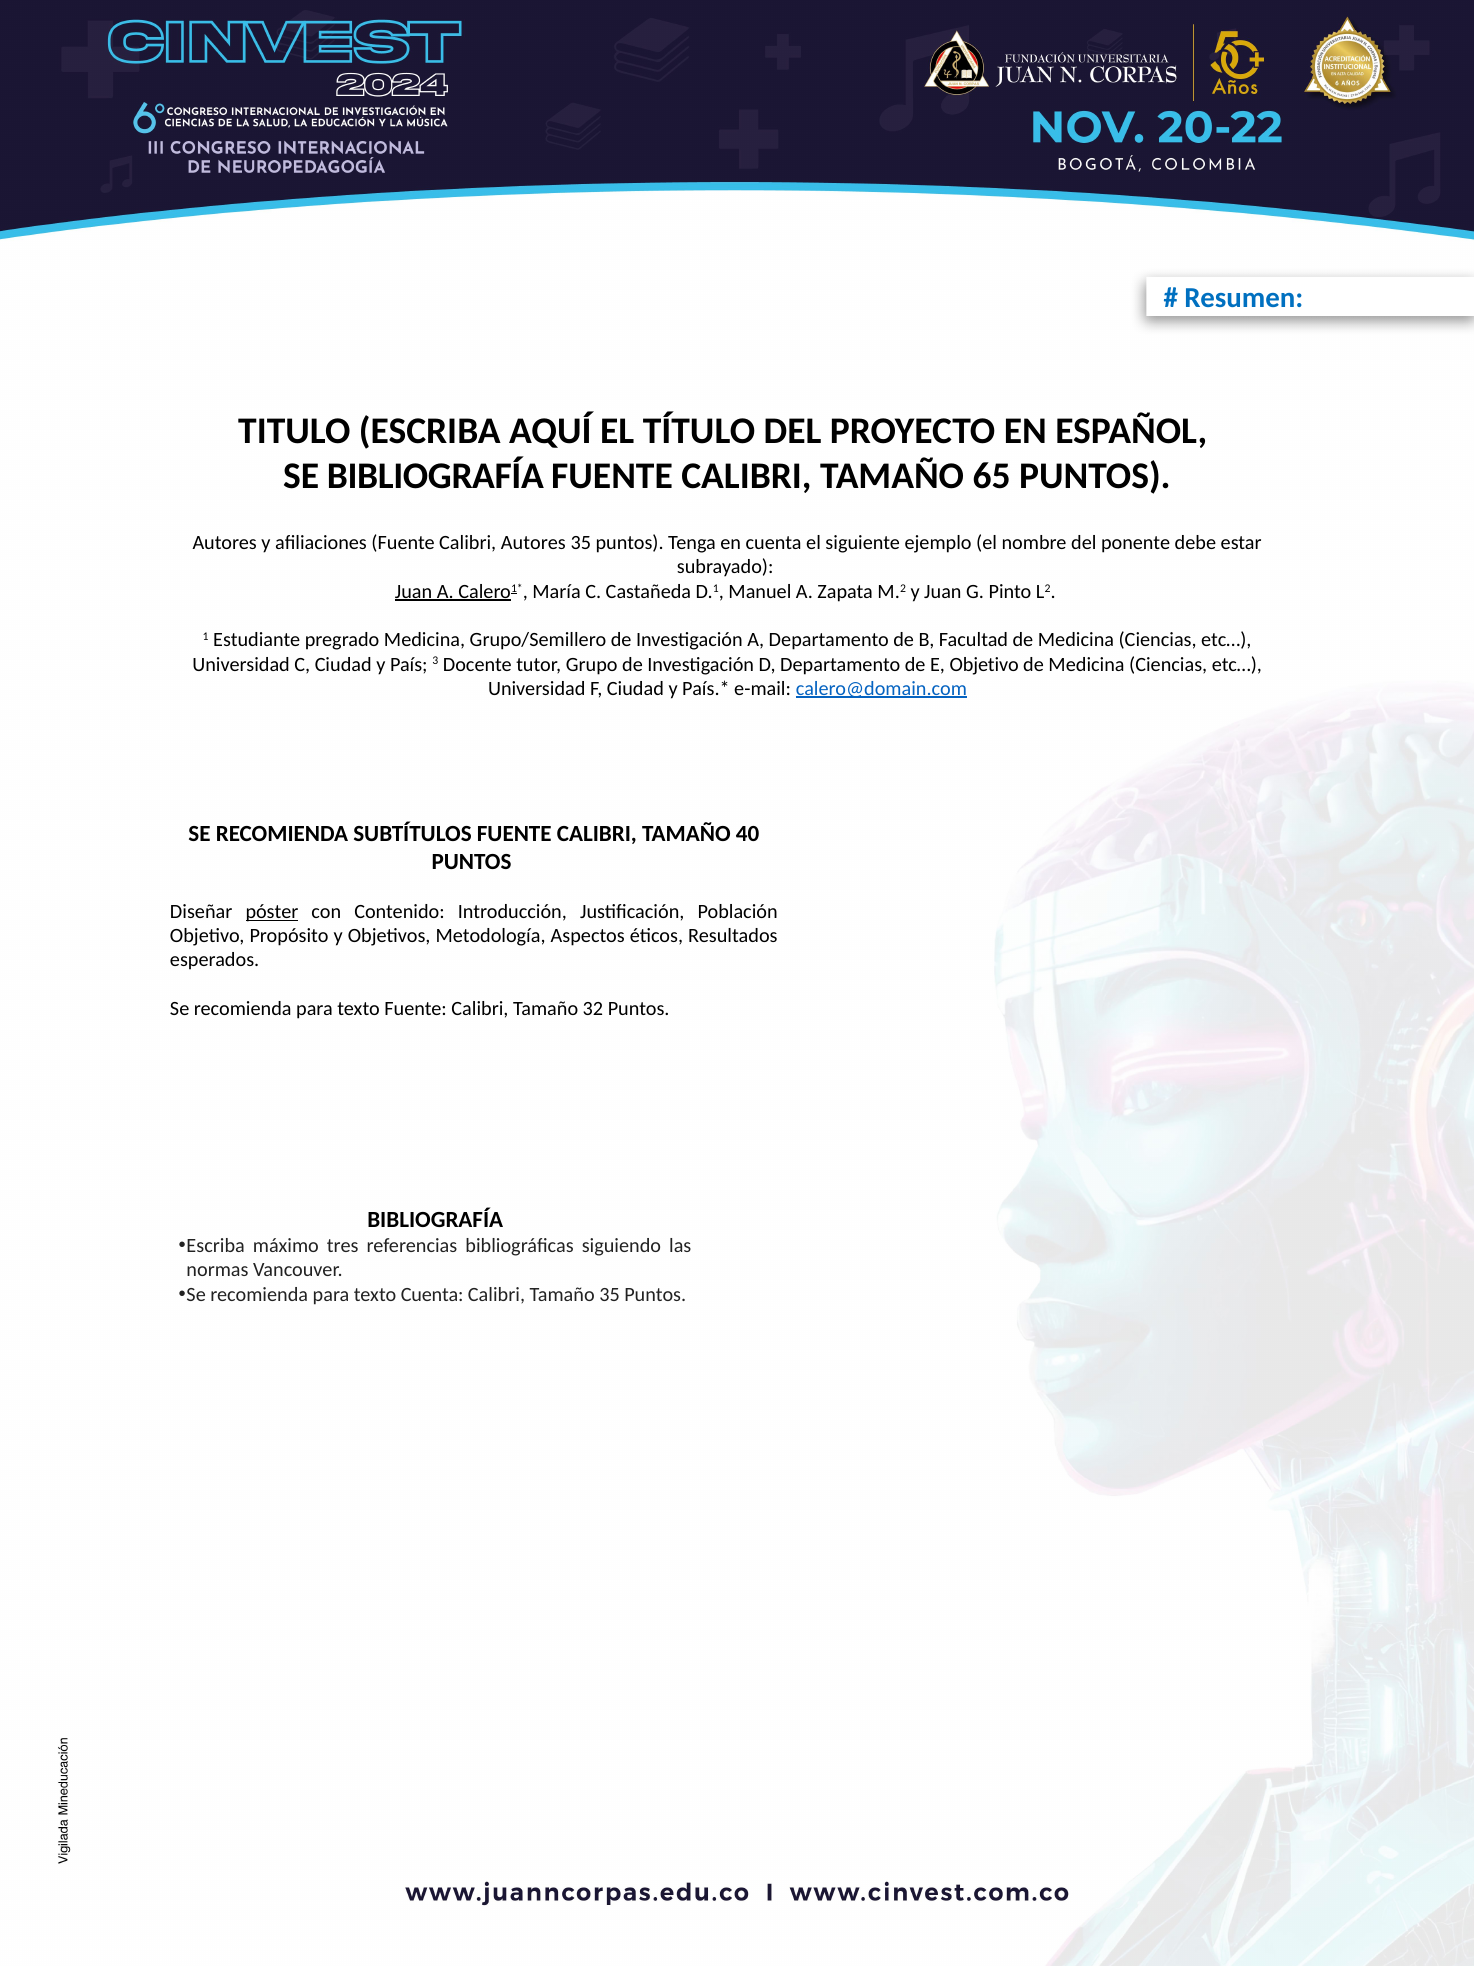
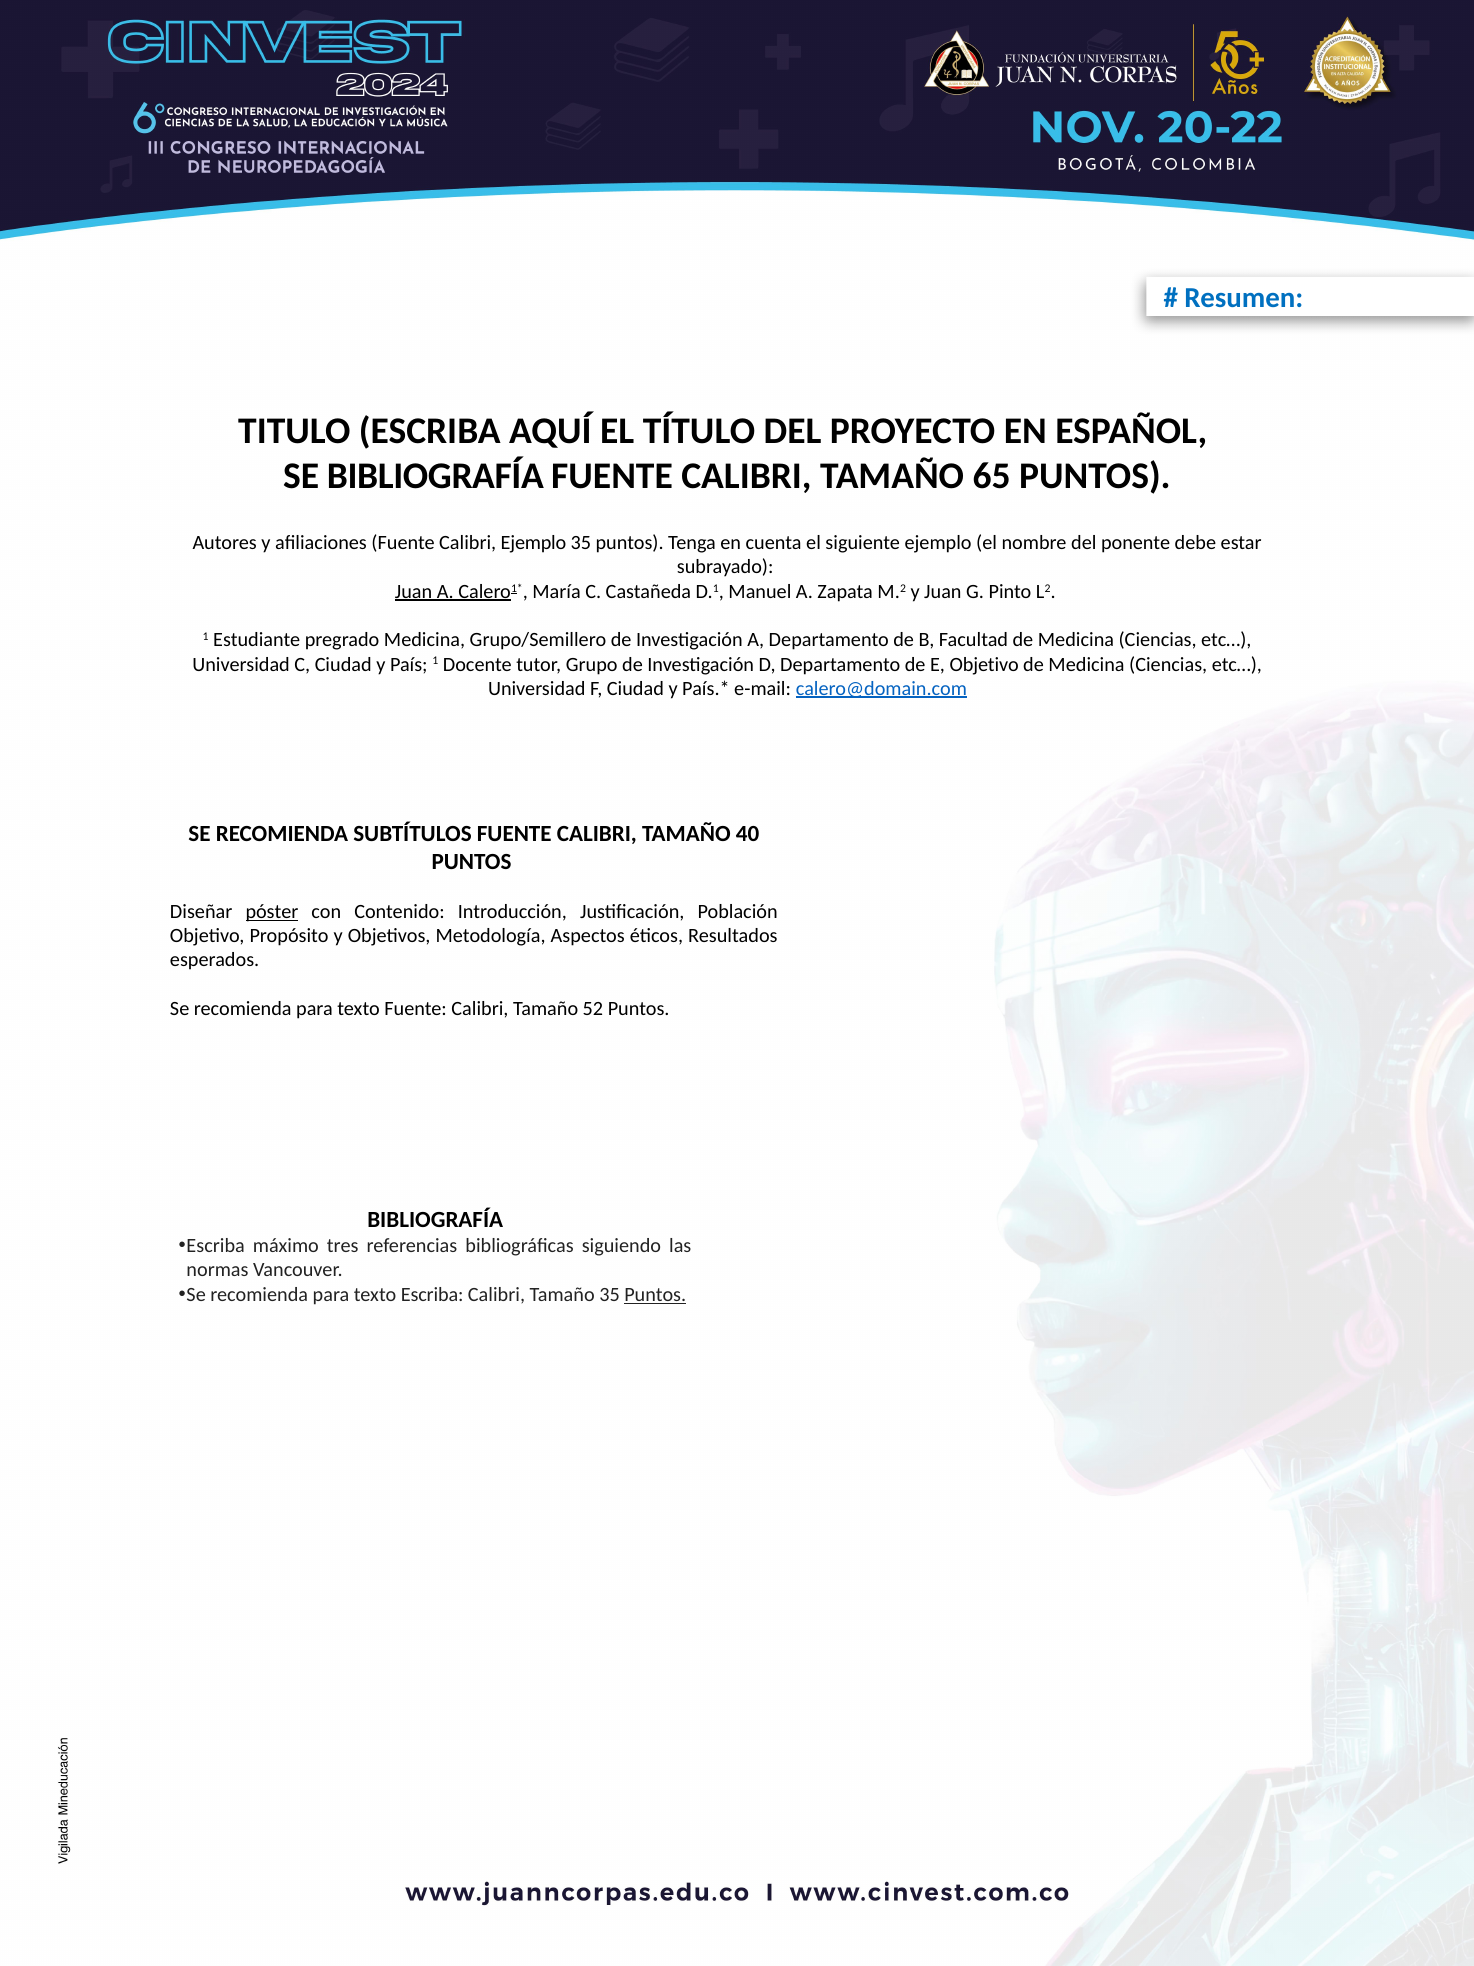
Calibri Autores: Autores -> Ejemplo
País 3: 3 -> 1
32: 32 -> 52
texto Cuenta: Cuenta -> Escriba
Puntos at (655, 1294) underline: none -> present
